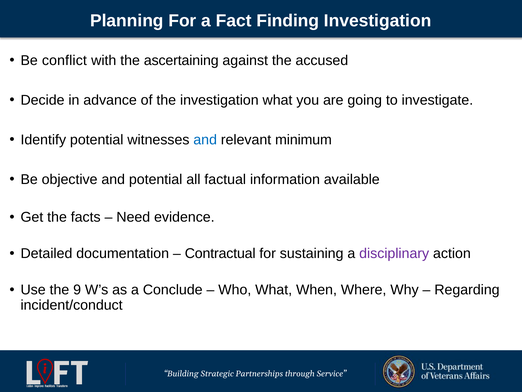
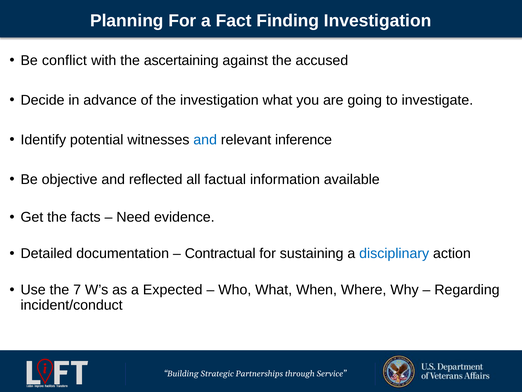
minimum: minimum -> inference
and potential: potential -> reflected
disciplinary colour: purple -> blue
9: 9 -> 7
Conclude: Conclude -> Expected
